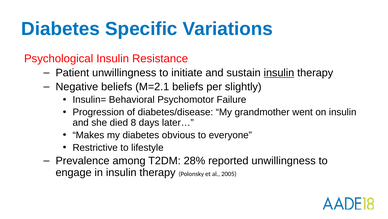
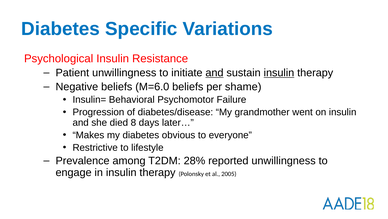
and at (214, 73) underline: none -> present
M=2.1: M=2.1 -> M=6.0
slightly: slightly -> shame
